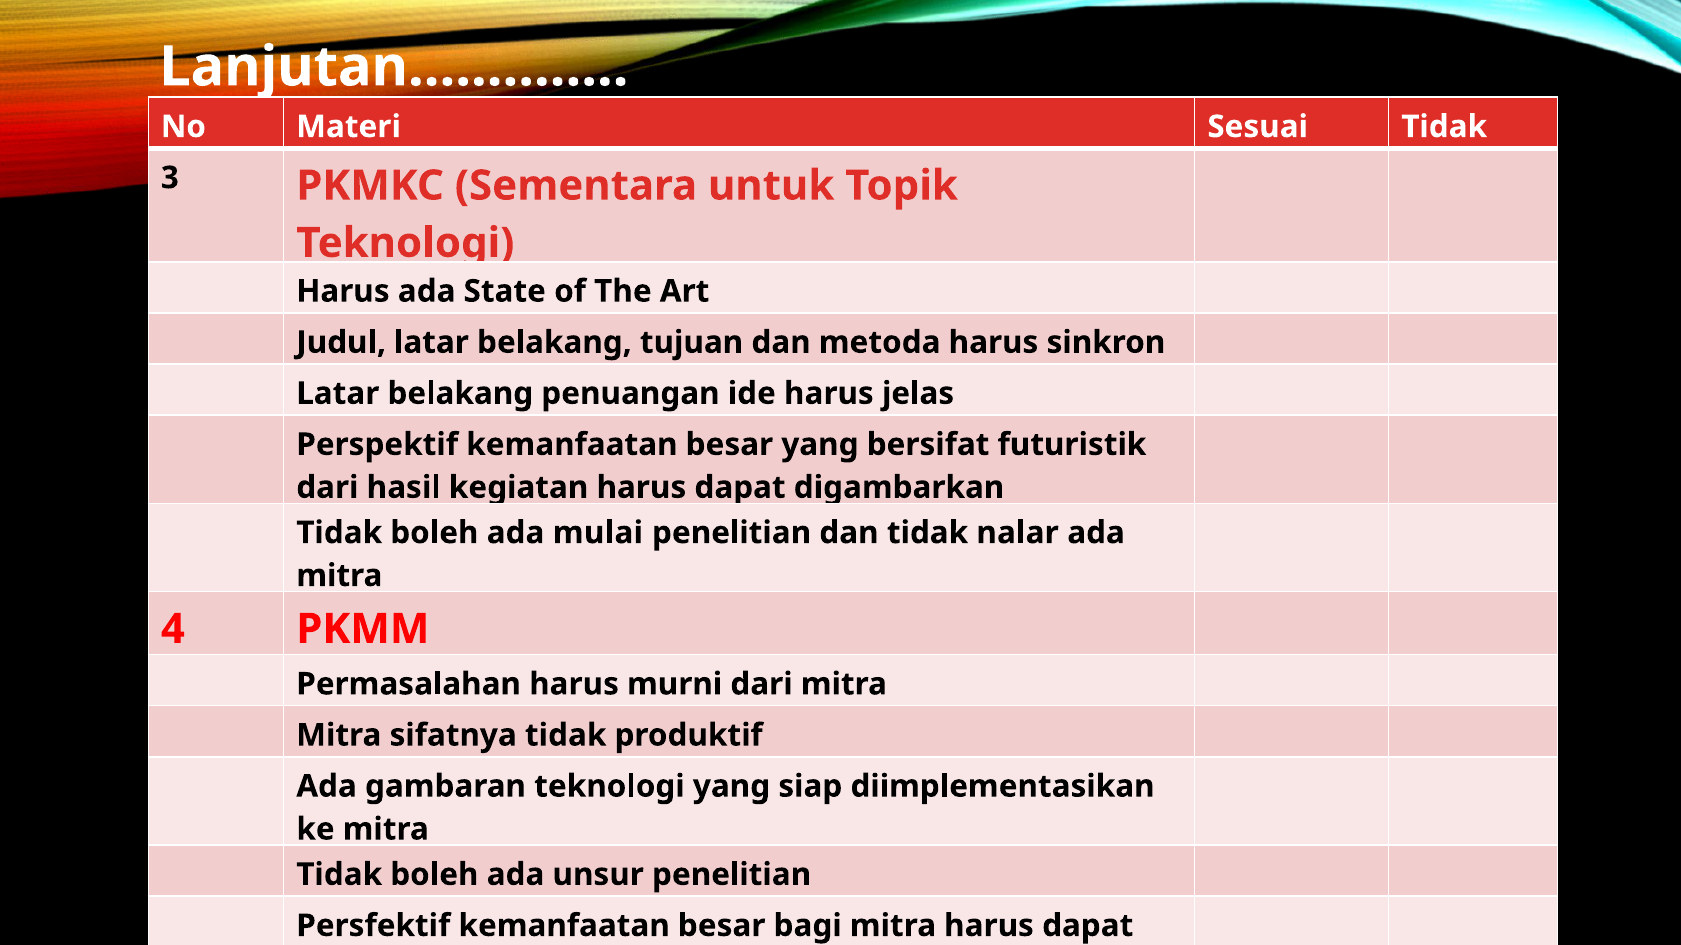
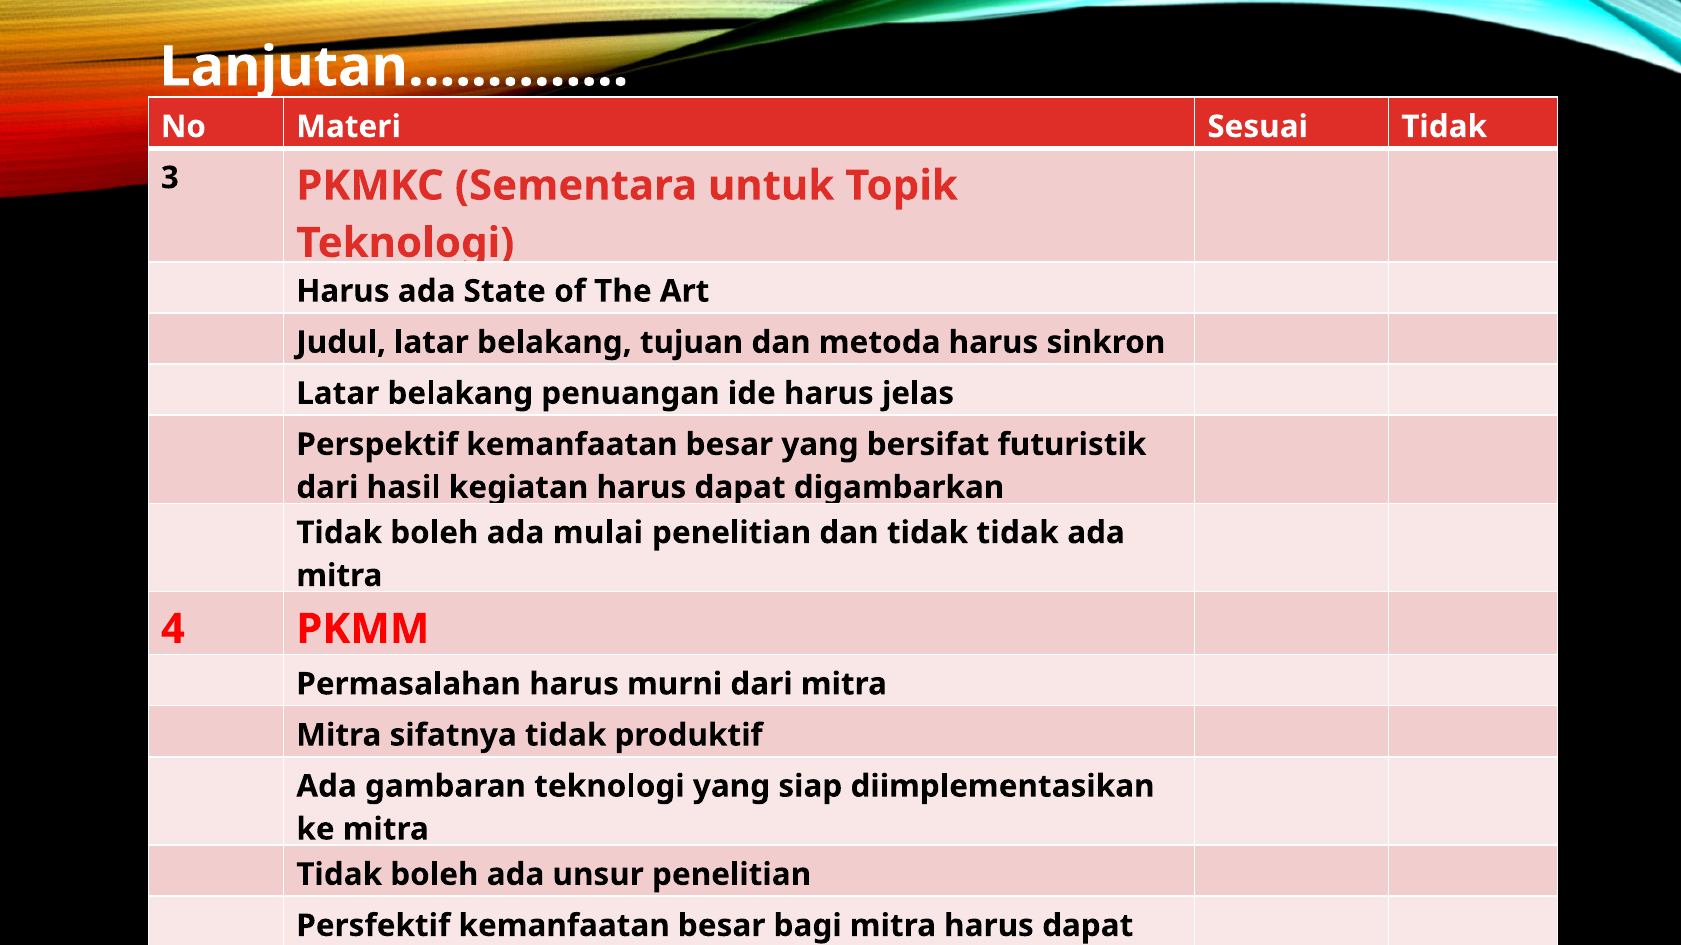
tidak nalar: nalar -> tidak
